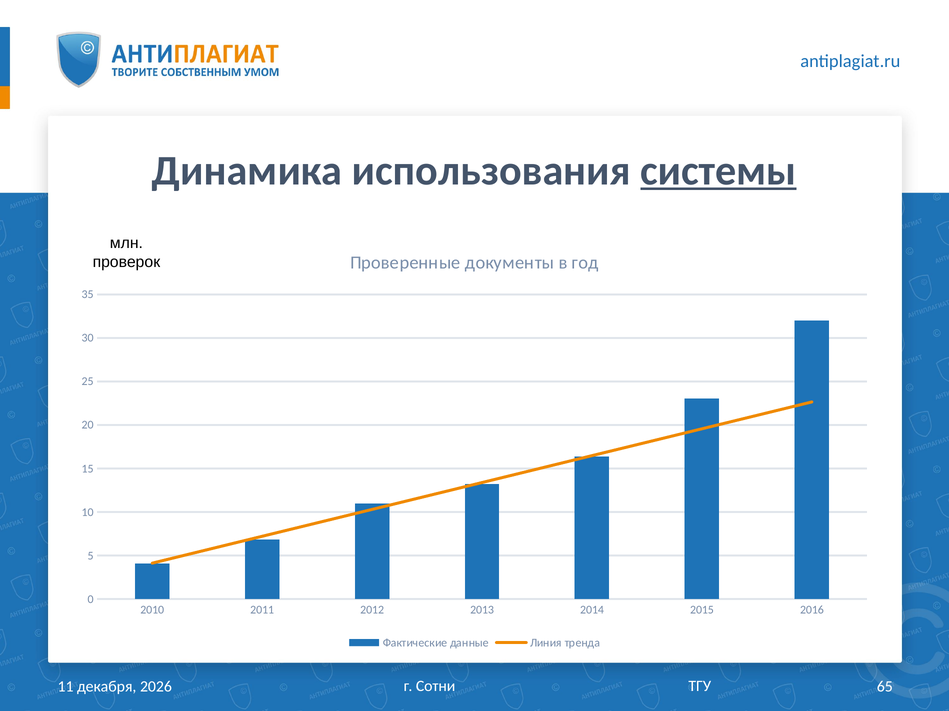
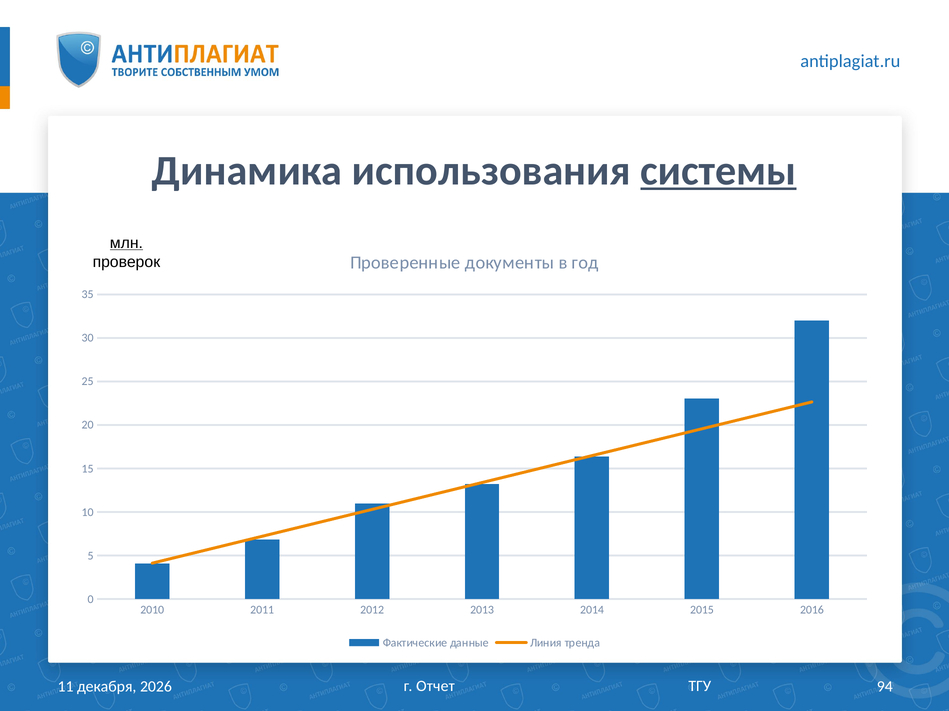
млн underline: none -> present
Сотни: Сотни -> Отчет
65: 65 -> 94
